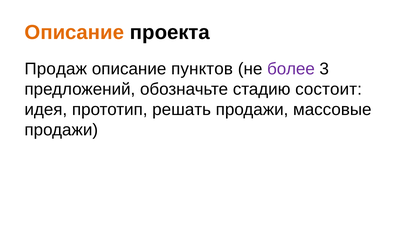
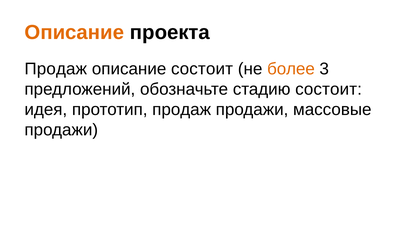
описание пунктов: пунктов -> состоит
более colour: purple -> orange
прототип решать: решать -> продаж
